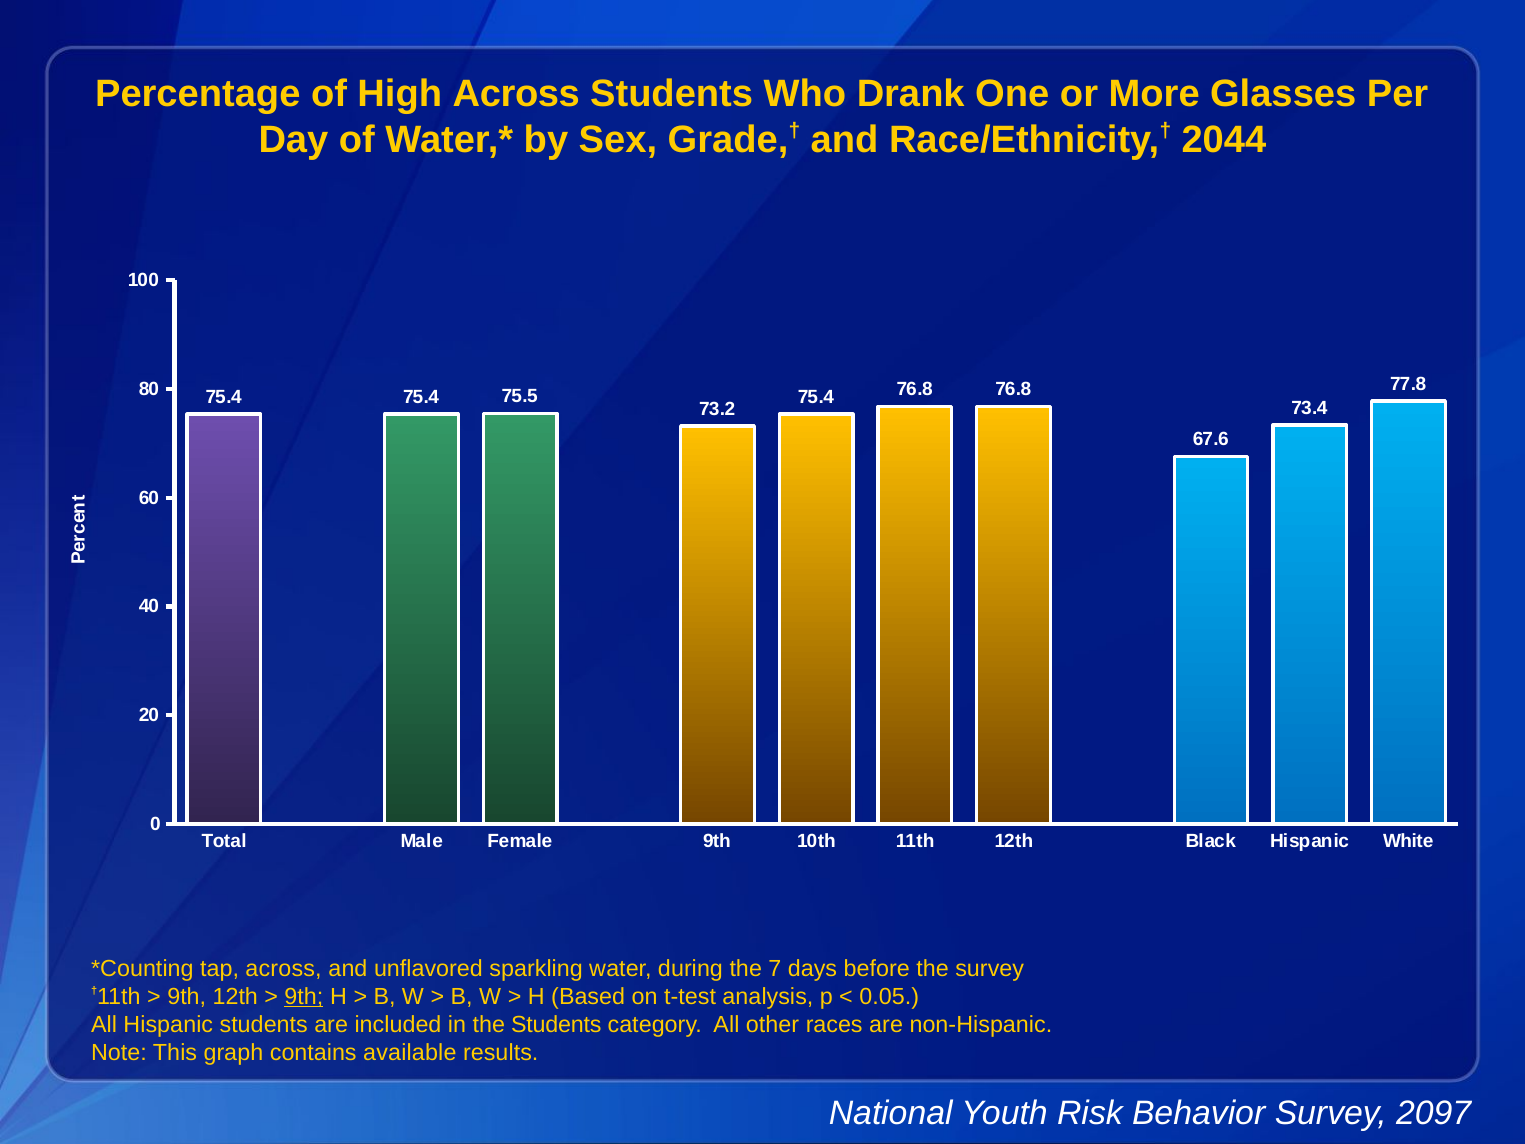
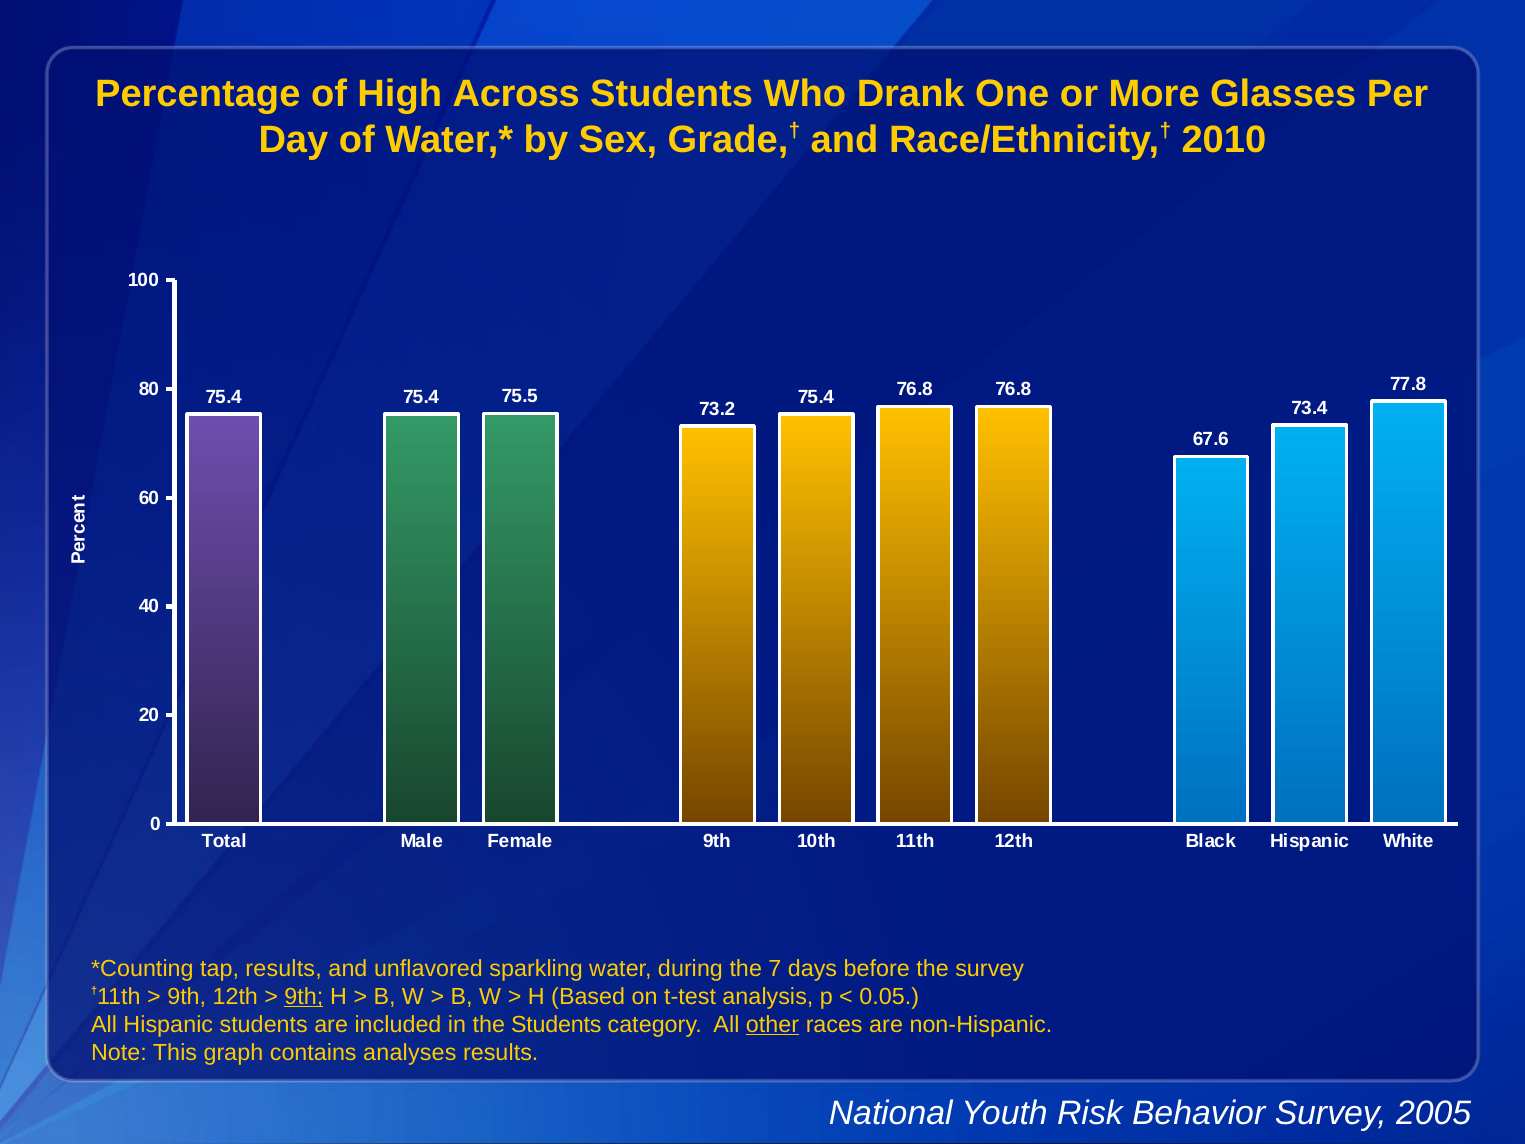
2044: 2044 -> 2010
tap across: across -> results
other underline: none -> present
available: available -> analyses
2097: 2097 -> 2005
